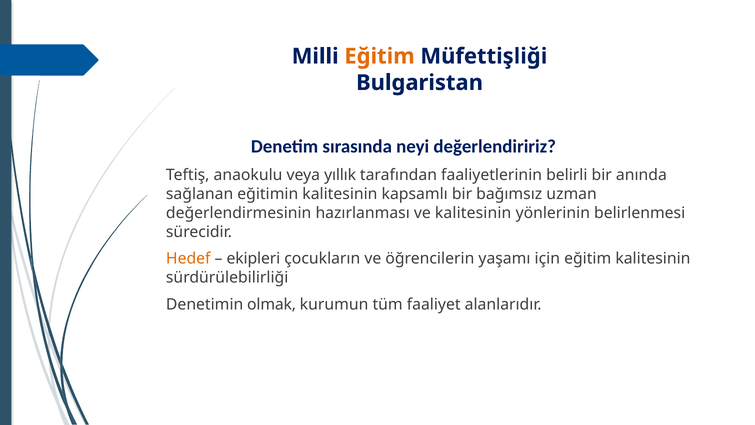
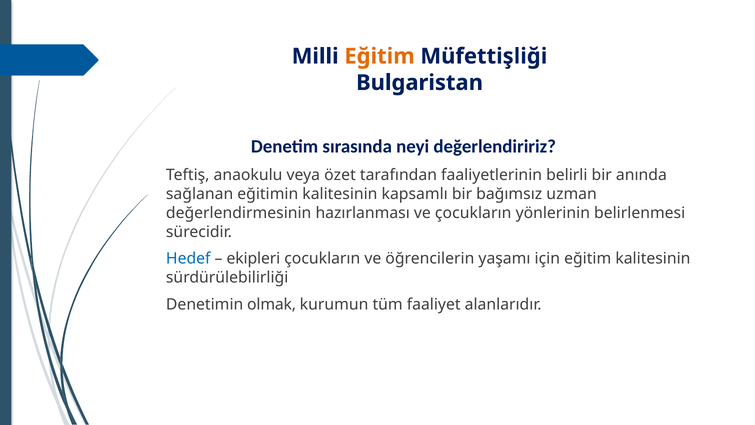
yıllık: yıllık -> özet
ve kalitesinin: kalitesinin -> çocukların
Hedef colour: orange -> blue
